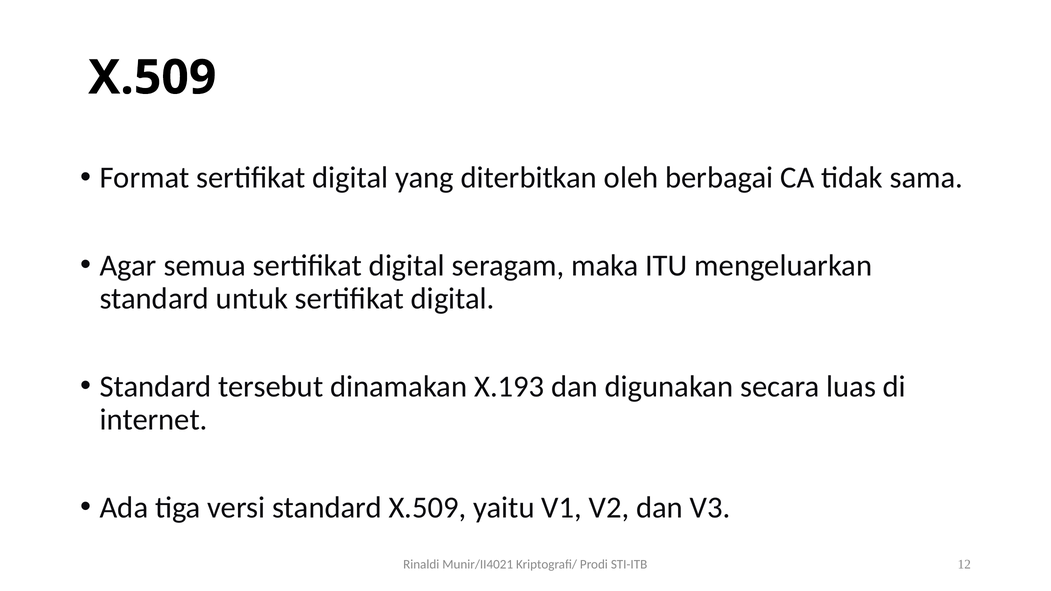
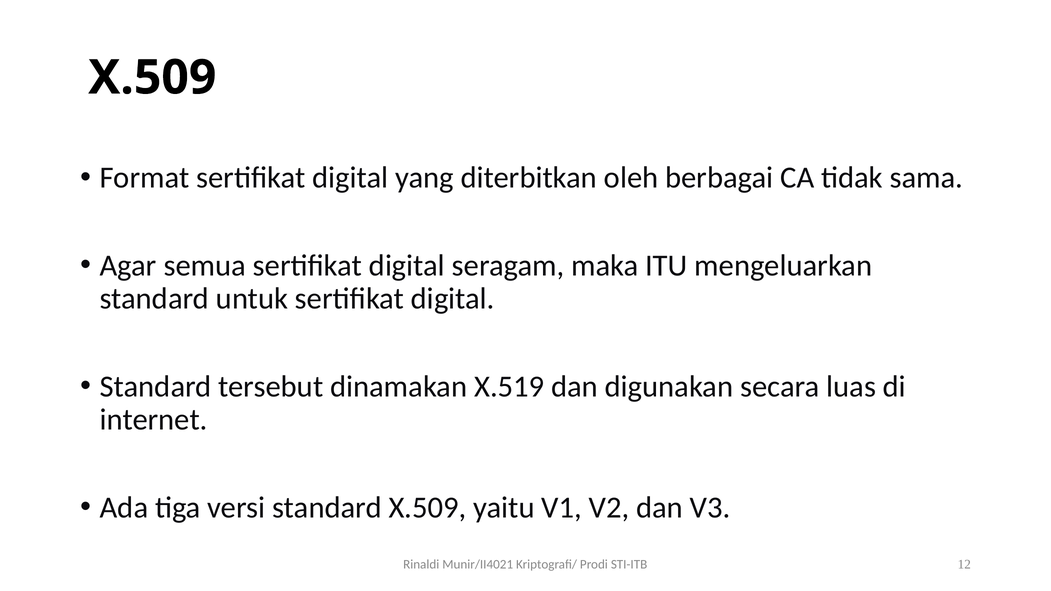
X.193: X.193 -> X.519
